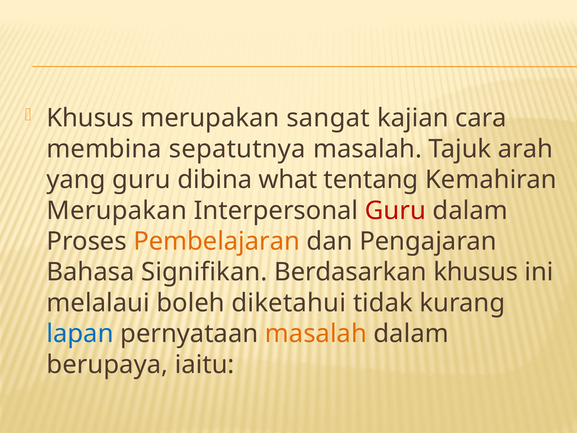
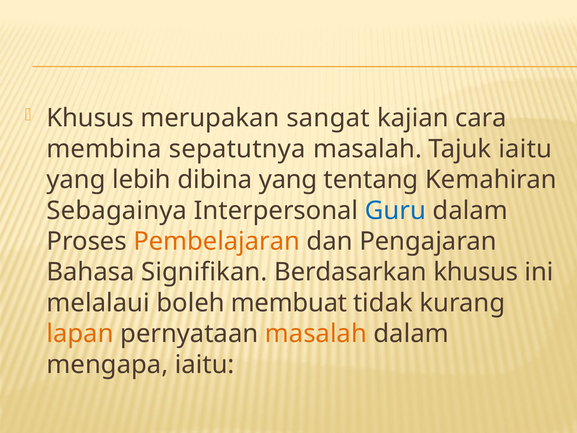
Tajuk arah: arah -> iaitu
yang guru: guru -> lebih
dibina what: what -> yang
Merupakan at (117, 210): Merupakan -> Sebagainya
Guru at (395, 210) colour: red -> blue
diketahui: diketahui -> membuat
lapan colour: blue -> orange
berupaya: berupaya -> mengapa
